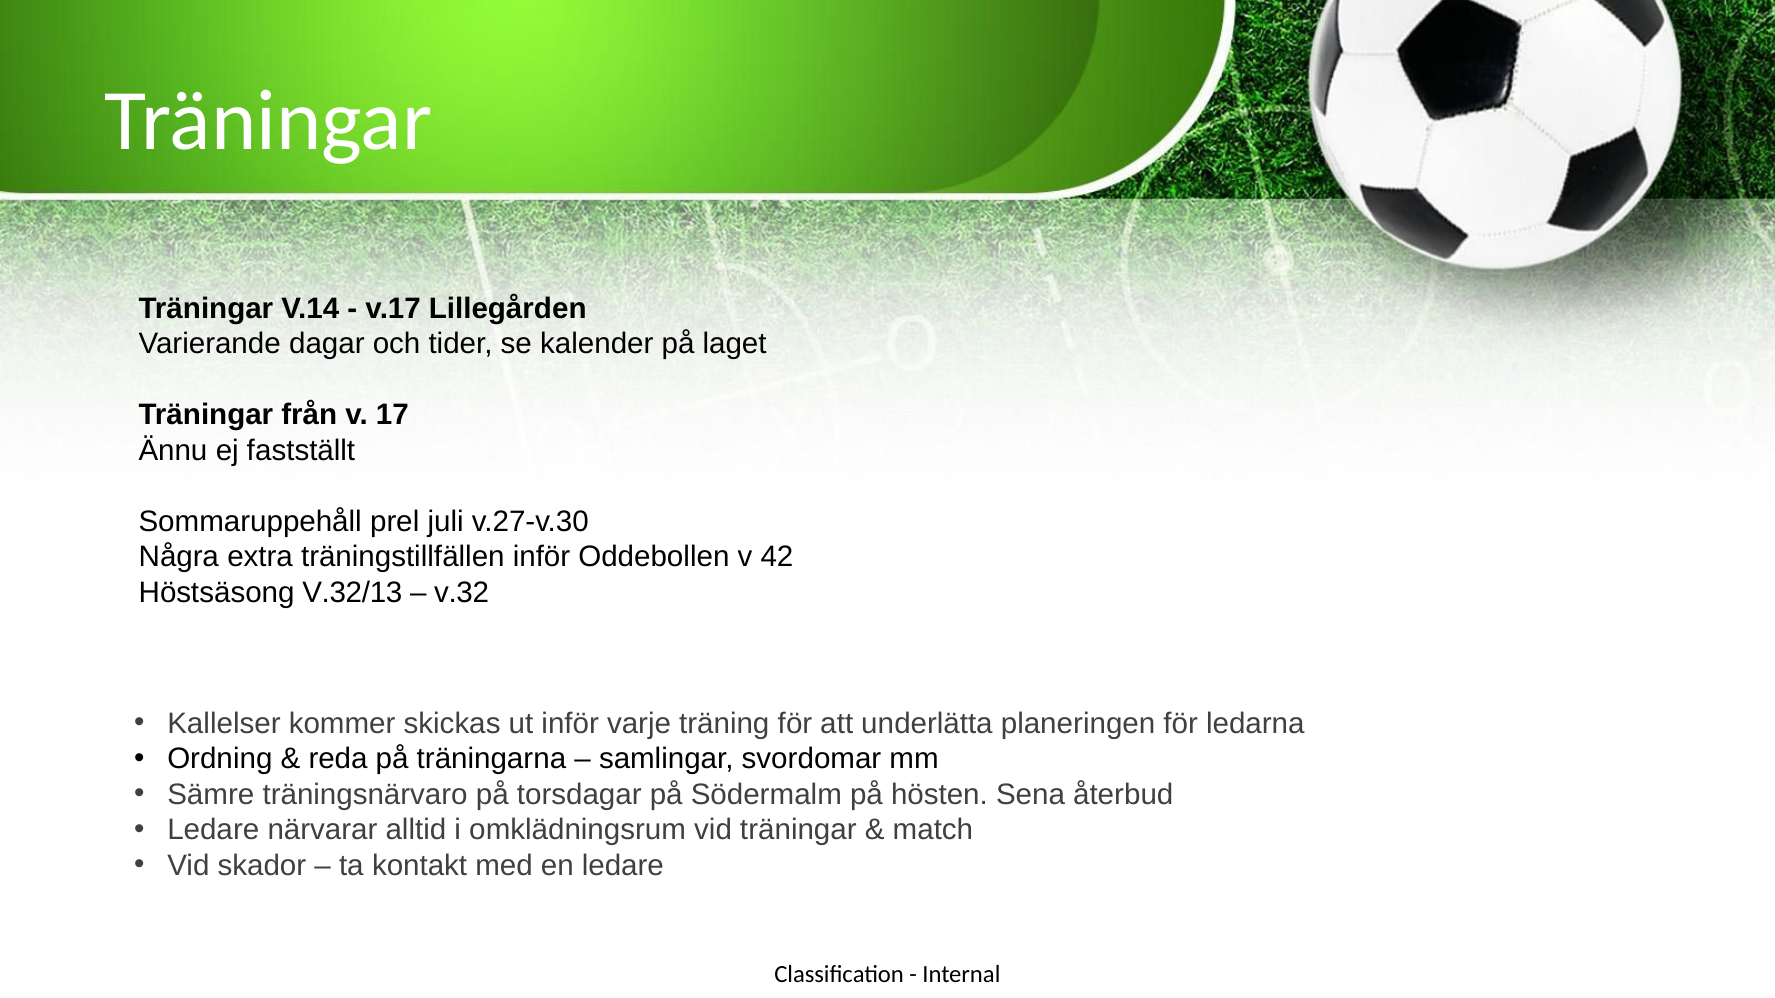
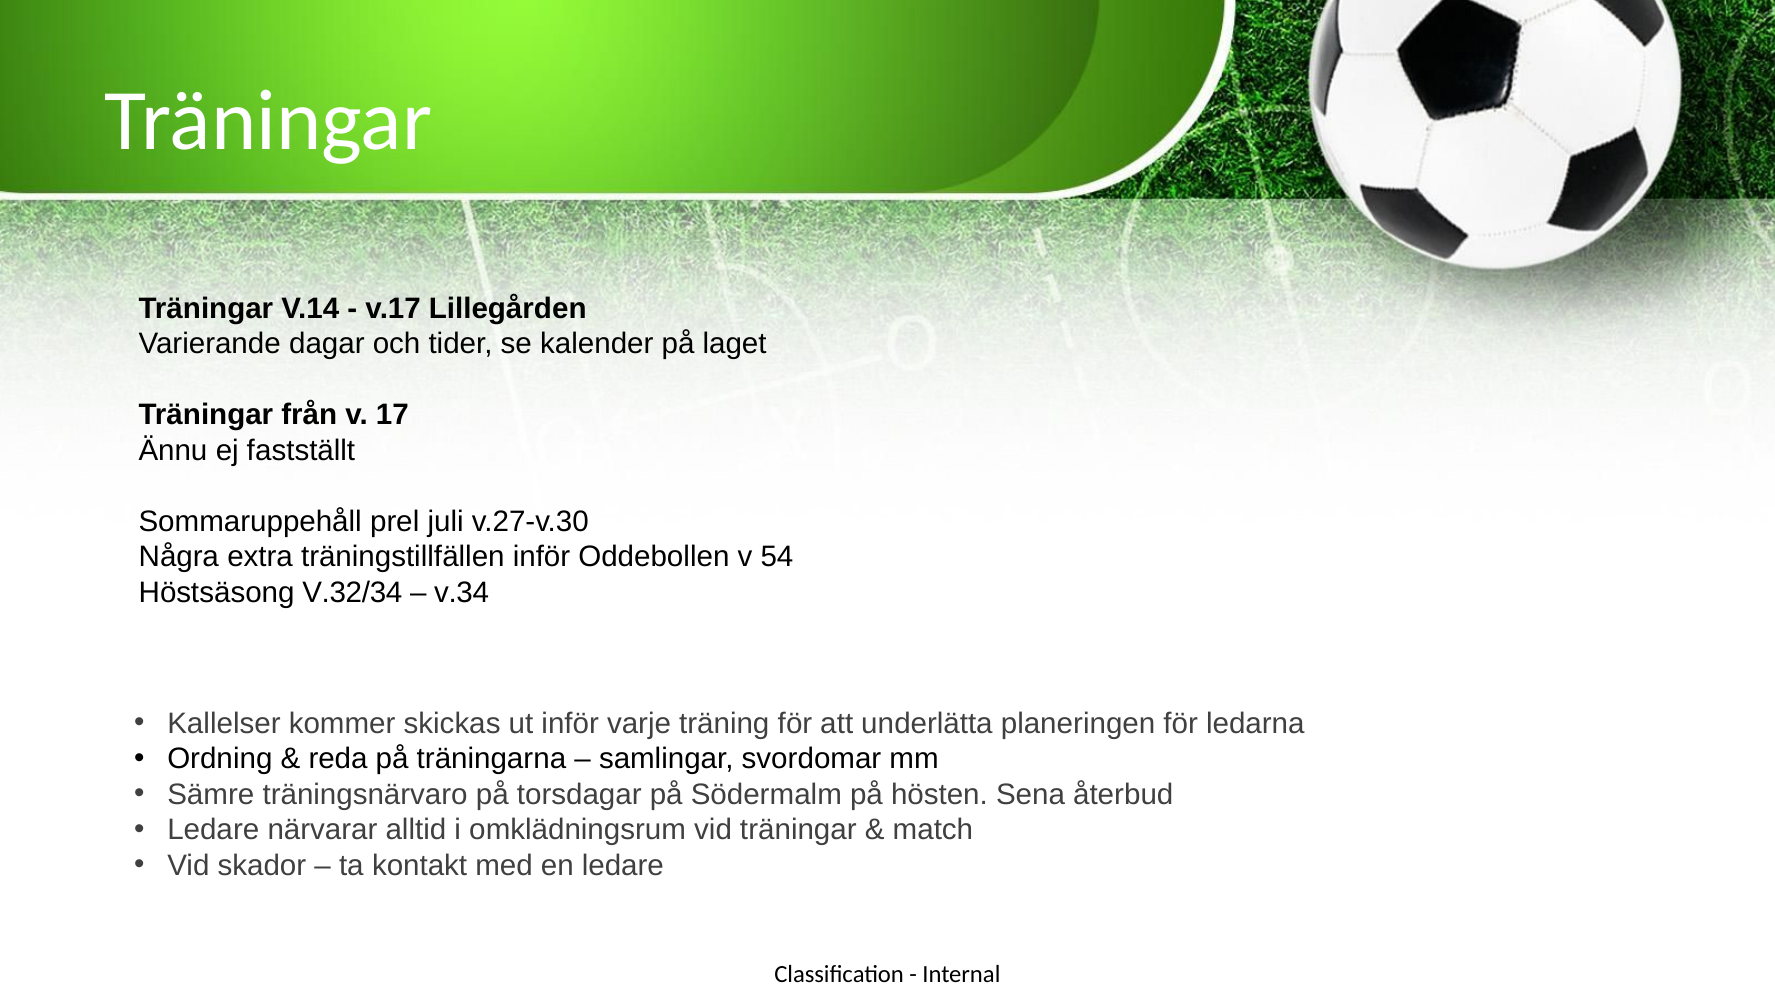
42: 42 -> 54
V.32/13: V.32/13 -> V.32/34
v.32: v.32 -> v.34
